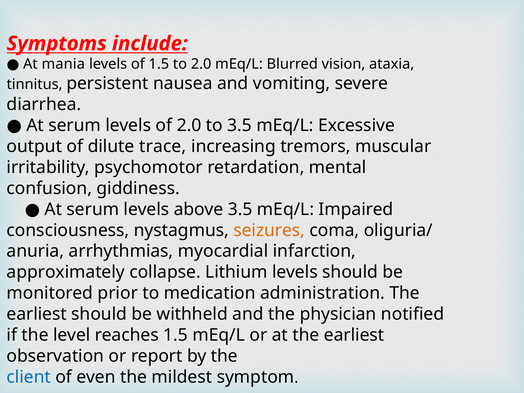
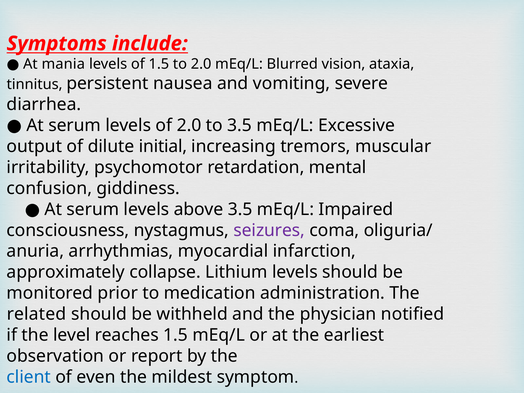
trace: trace -> initial
seizures colour: orange -> purple
earliest at (37, 314): earliest -> related
